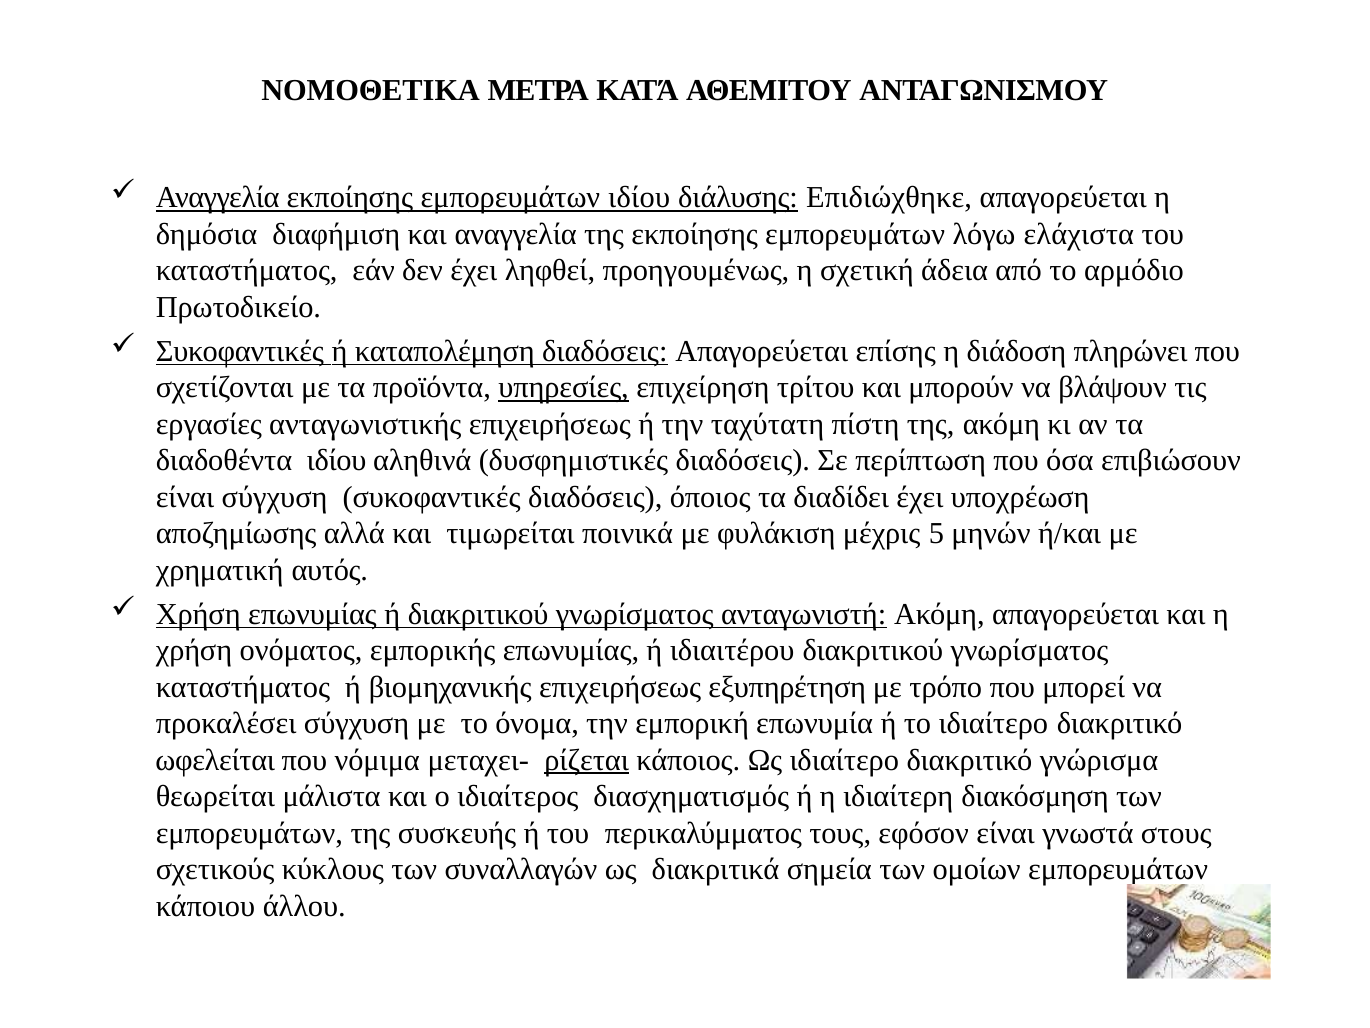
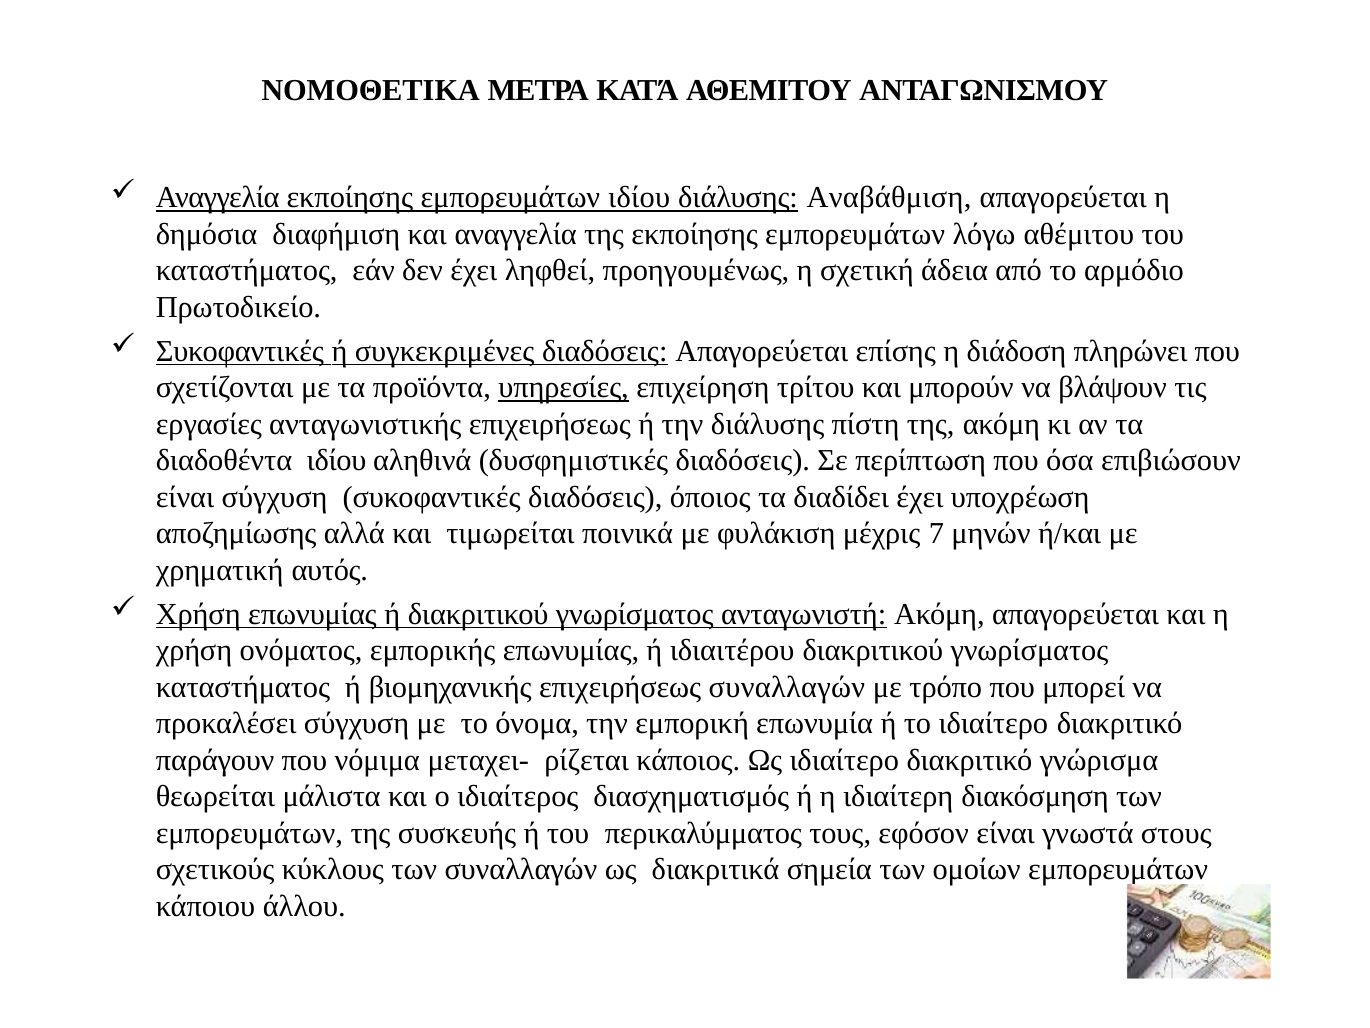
Επιδιώχθηκε: Επιδιώχθηκε -> Αναβάθμιση
ελάχιστα: ελάχιστα -> αθέμιτου
καταπολέμηση: καταπολέμηση -> συγκεκριμένες
την ταχύτατη: ταχύτατη -> διάλυσης
5: 5 -> 7
επιχειρήσεως εξυπηρέτηση: εξυπηρέτηση -> συναλλαγών
ωφελείται: ωφελείται -> παράγουν
ρίζεται underline: present -> none
